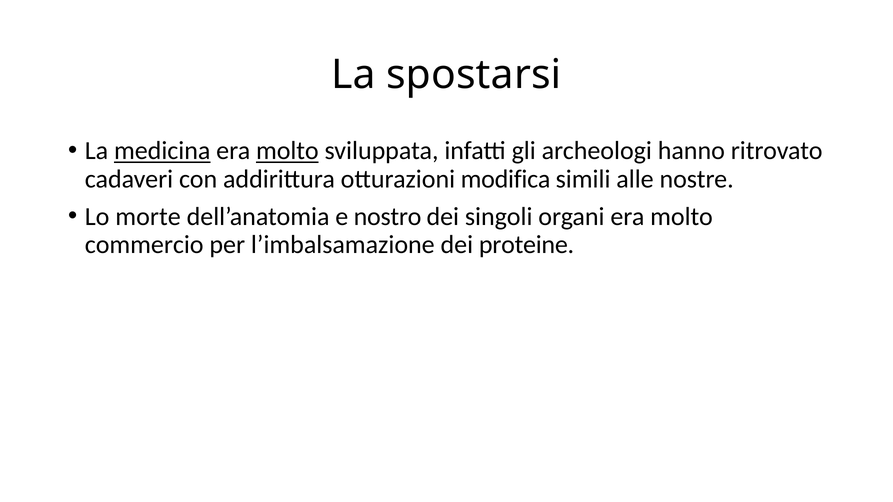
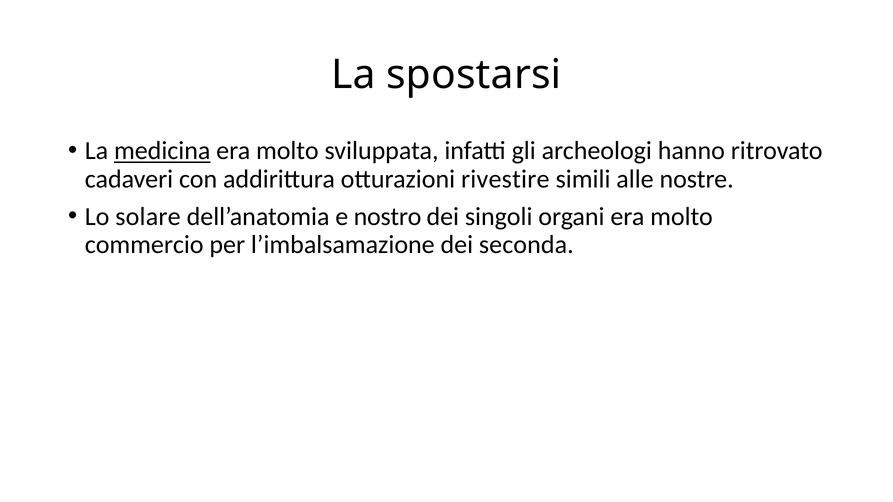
molto at (287, 151) underline: present -> none
modifica: modifica -> rivestire
morte: morte -> solare
proteine: proteine -> seconda
